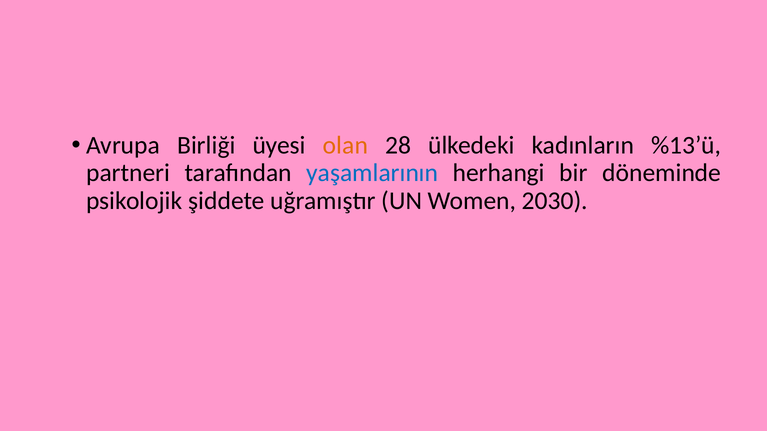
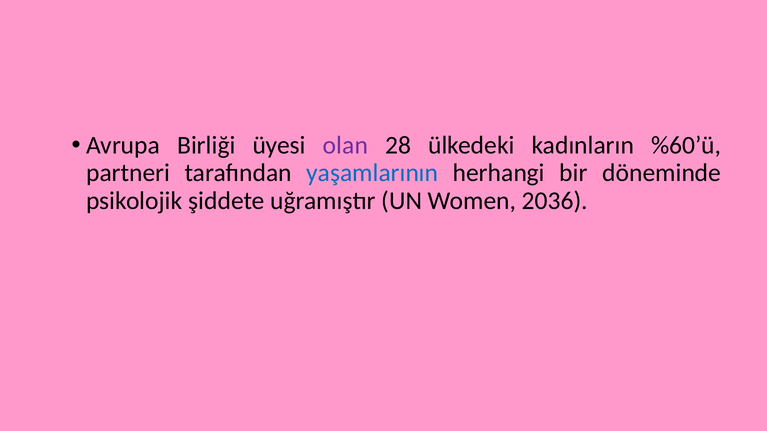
olan colour: orange -> purple
%13’ü: %13’ü -> %60’ü
2030: 2030 -> 2036
